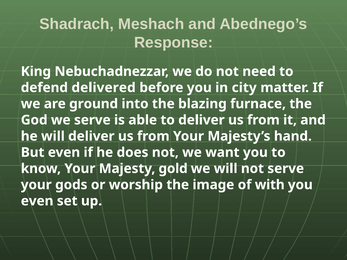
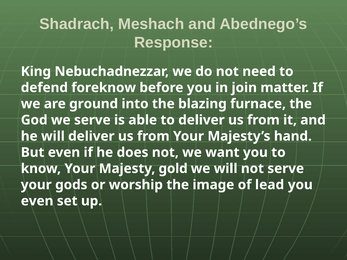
delivered: delivered -> foreknow
city: city -> join
with: with -> lead
